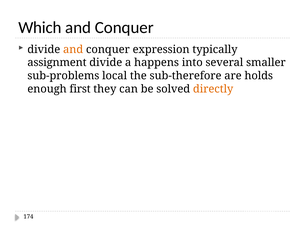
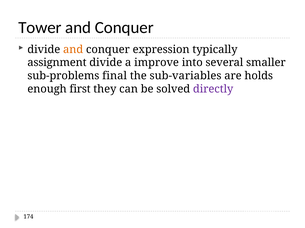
Which: Which -> Tower
happens: happens -> improve
local: local -> final
sub-therefore: sub-therefore -> sub-variables
directly colour: orange -> purple
